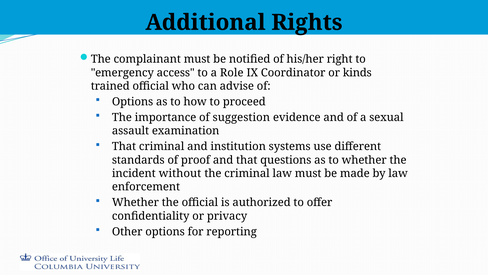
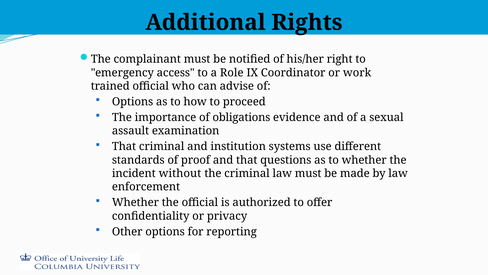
kinds: kinds -> work
suggestion: suggestion -> obligations
